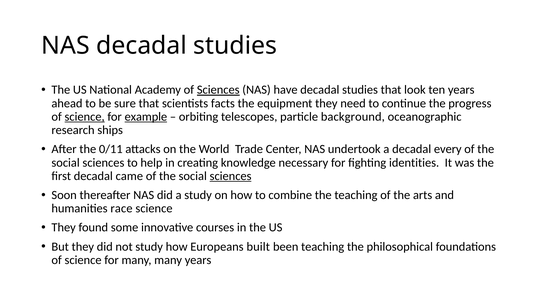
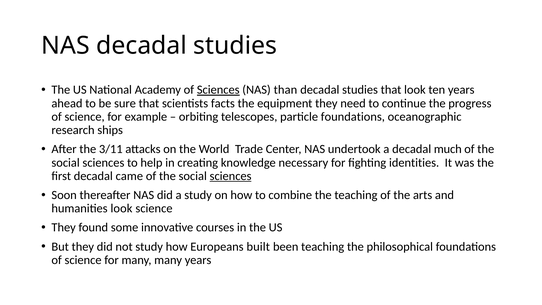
have: have -> than
science at (85, 117) underline: present -> none
example underline: present -> none
particle background: background -> foundations
0/11: 0/11 -> 3/11
every: every -> much
humanities race: race -> look
